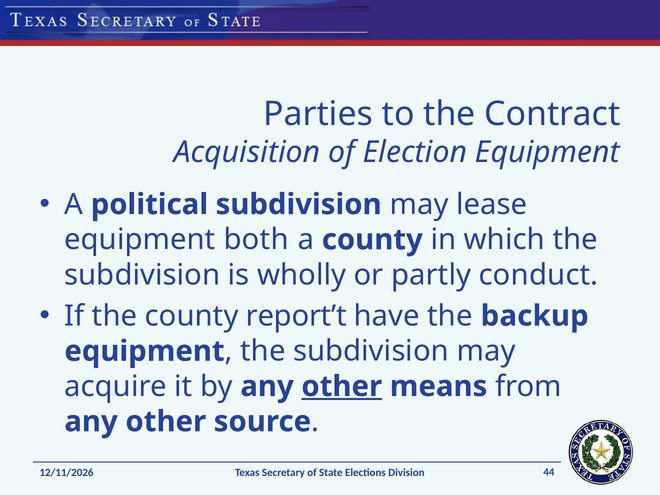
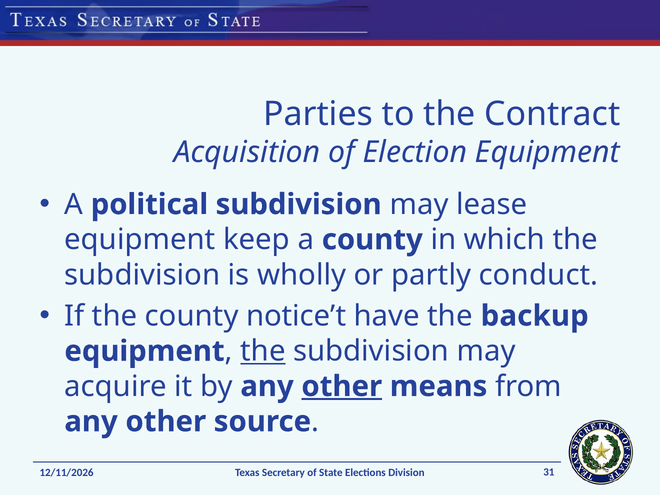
both: both -> keep
report’t: report’t -> notice’t
the at (263, 351) underline: none -> present
44: 44 -> 31
